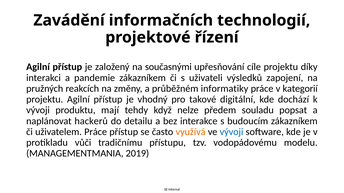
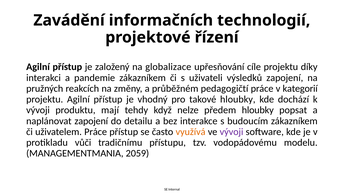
současnými: současnými -> globalizace
informatiky: informatiky -> pedagogičtí
takové digitální: digitální -> hloubky
předem souladu: souladu -> hloubky
naplánovat hackerů: hackerů -> zapojení
vývoji at (232, 132) colour: blue -> purple
2019: 2019 -> 2059
